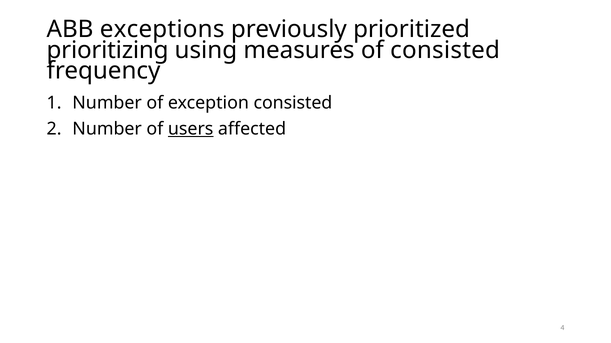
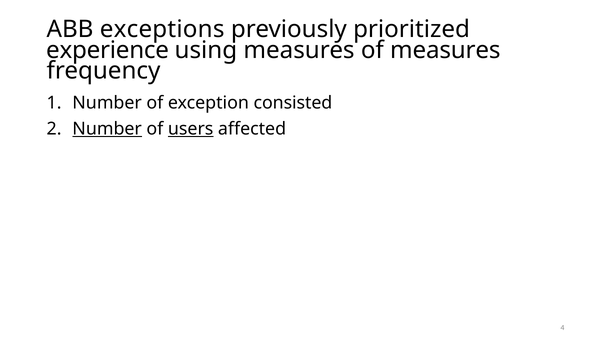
prioritizing: prioritizing -> experience
of consisted: consisted -> measures
Number at (107, 129) underline: none -> present
